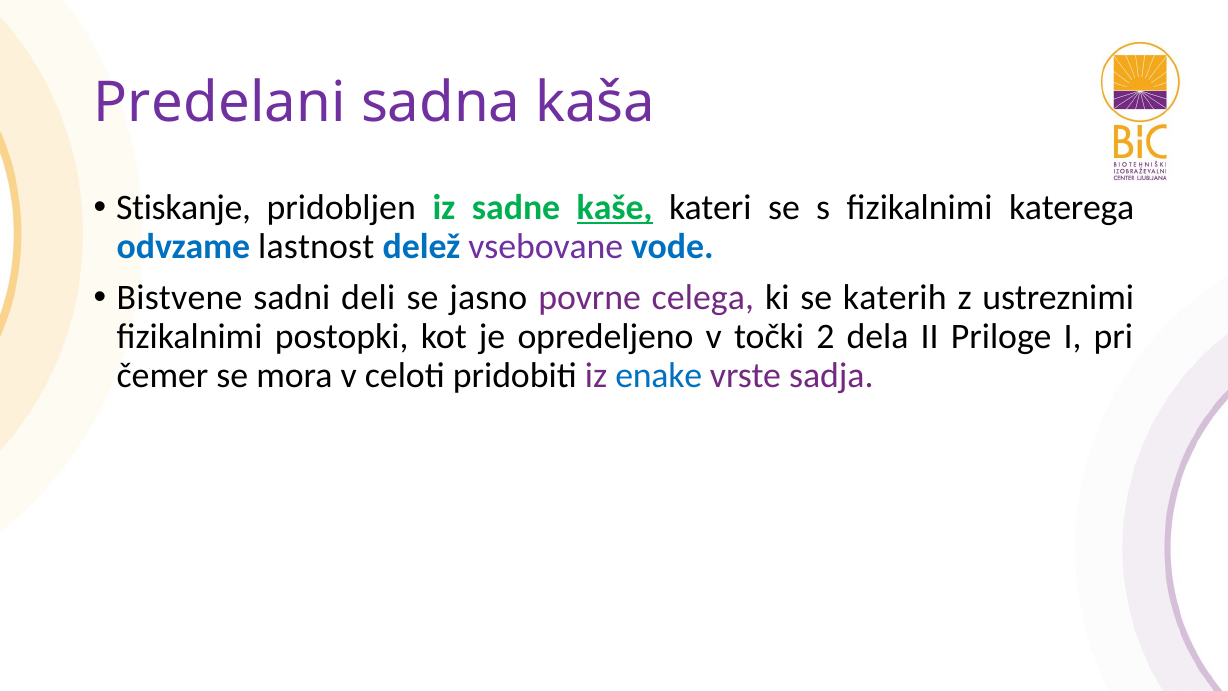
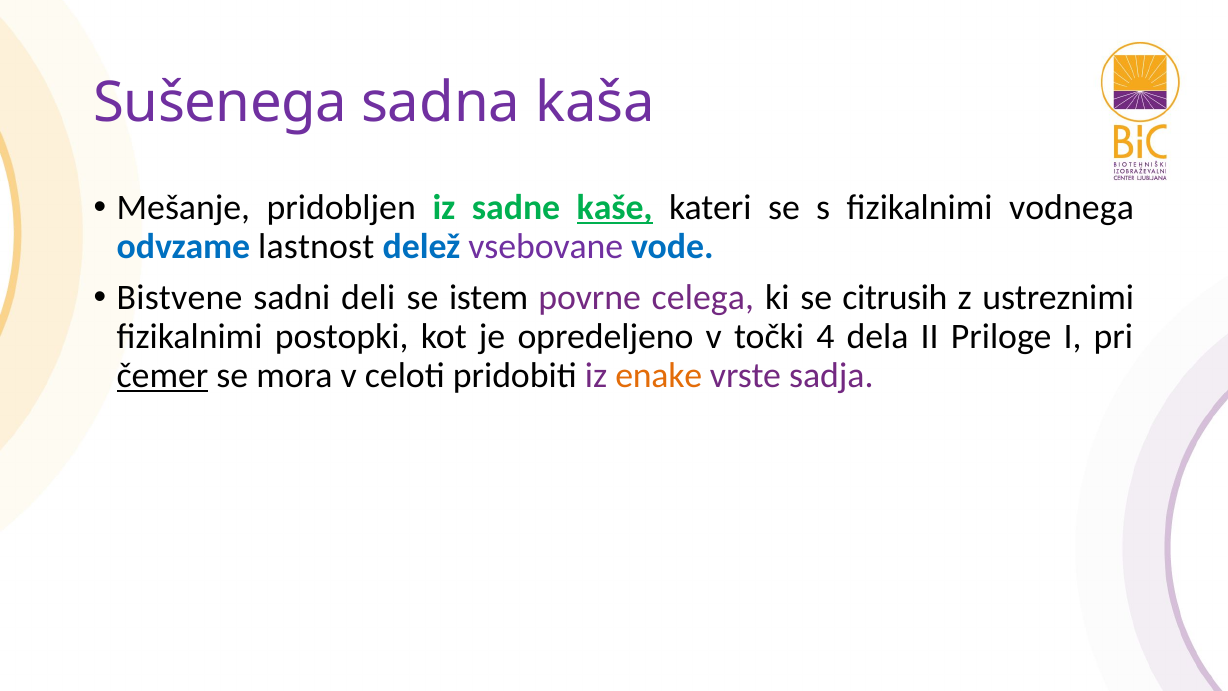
Predelani: Predelani -> Sušenega
Stiskanje: Stiskanje -> Mešanje
katerega: katerega -> vodnega
jasno: jasno -> istem
katerih: katerih -> citrusih
2: 2 -> 4
čemer underline: none -> present
enake colour: blue -> orange
